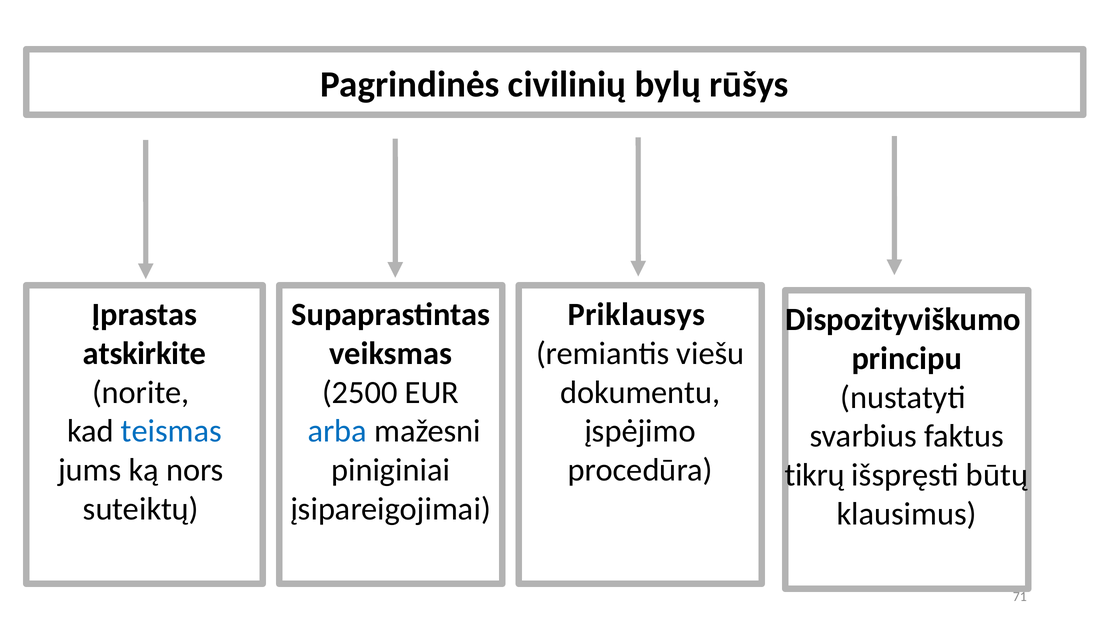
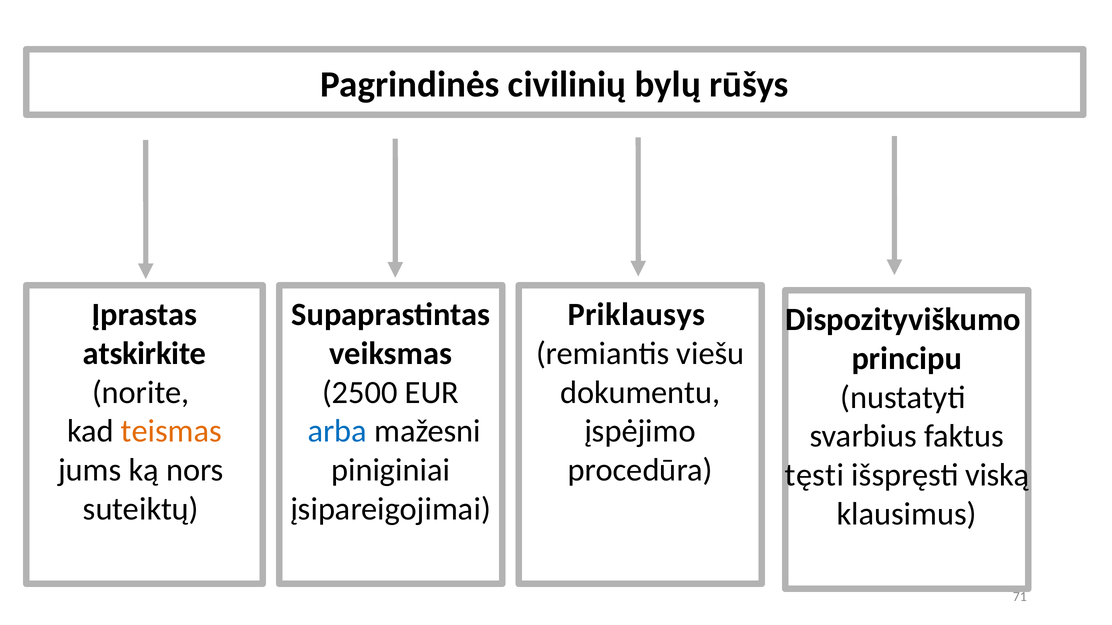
teismas colour: blue -> orange
tikrų: tikrų -> tęsti
būtų: būtų -> viską
